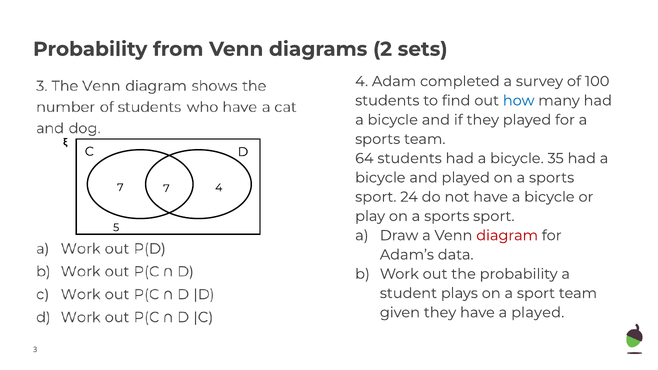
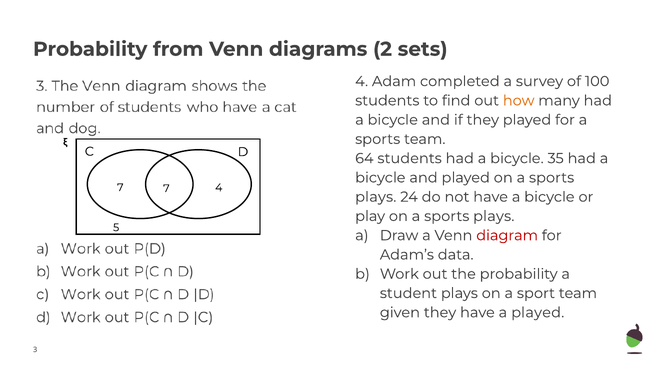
how colour: blue -> orange
sport at (376, 197): sport -> plays
sport at (494, 216): sport -> plays
